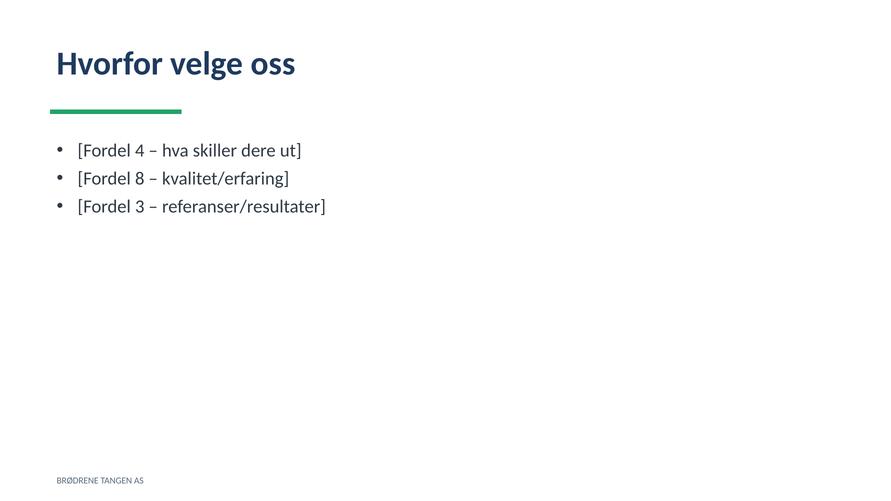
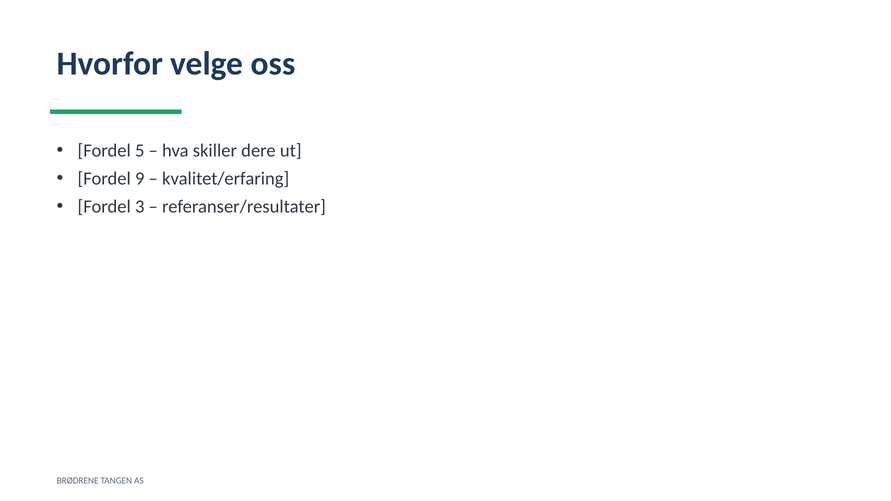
4: 4 -> 5
8: 8 -> 9
